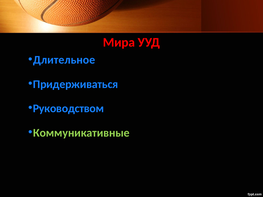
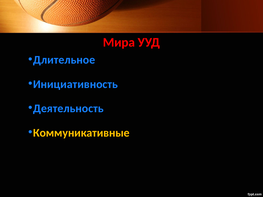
Придерживаться: Придерживаться -> Инициативность
Руководством: Руководством -> Деятельность
Коммуникативные colour: light green -> yellow
